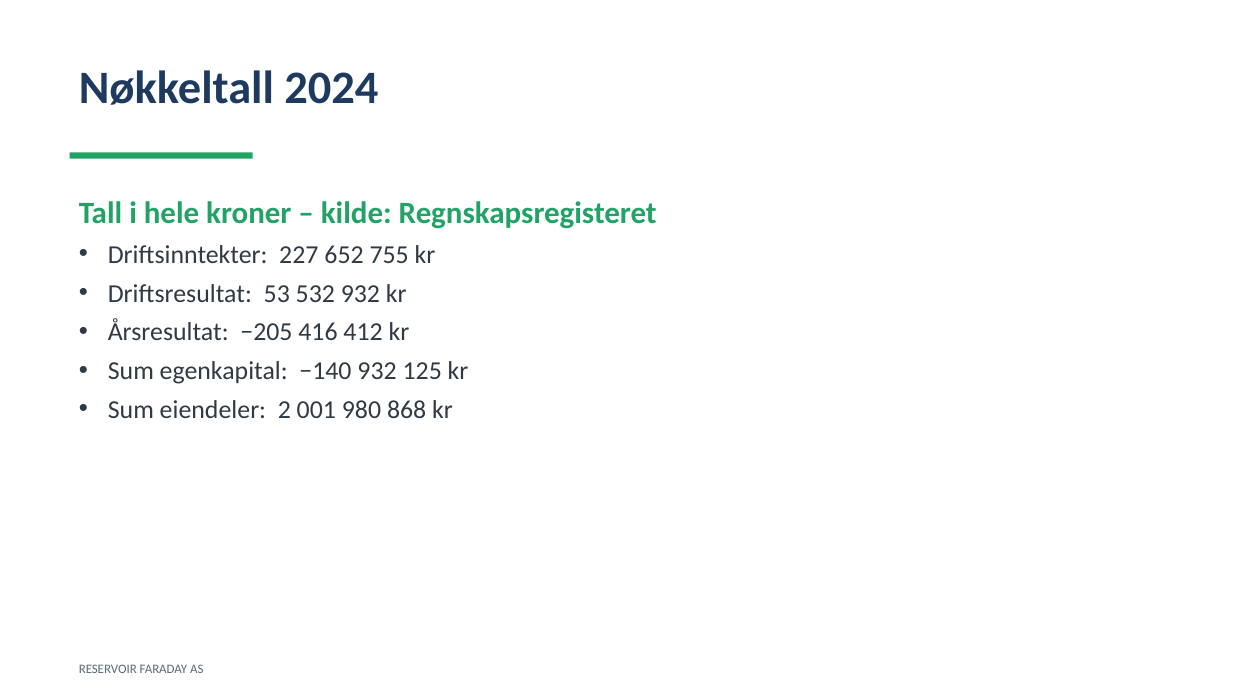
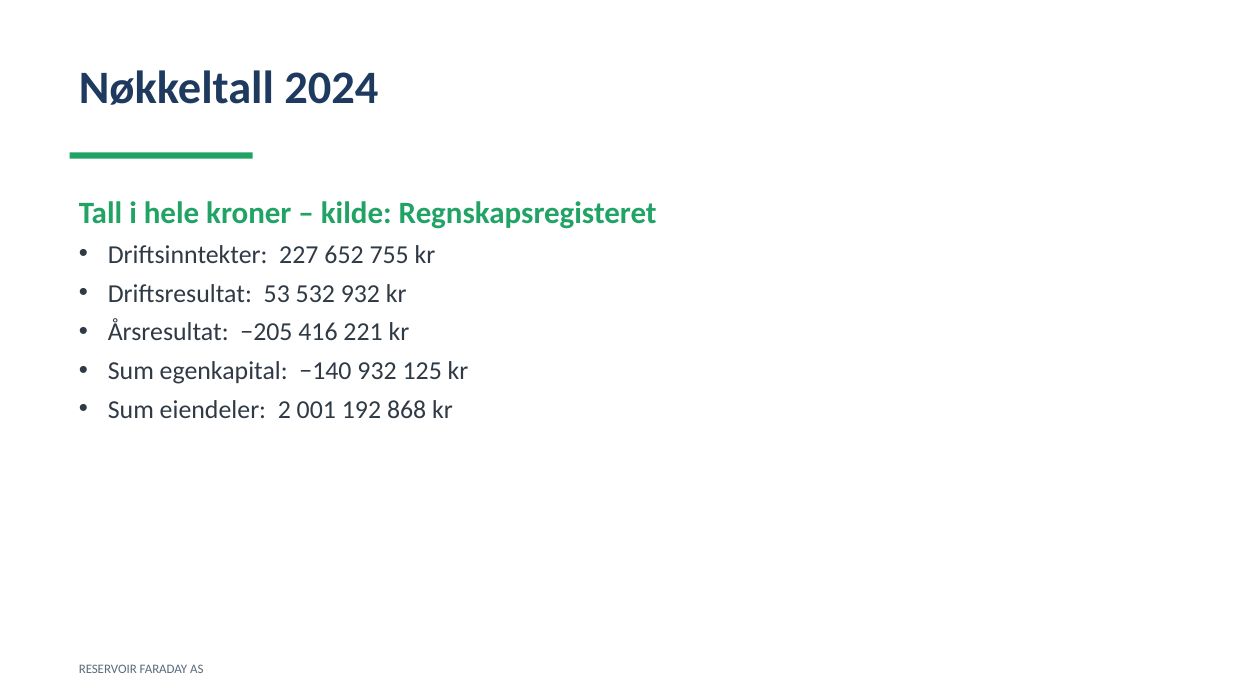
412: 412 -> 221
980: 980 -> 192
